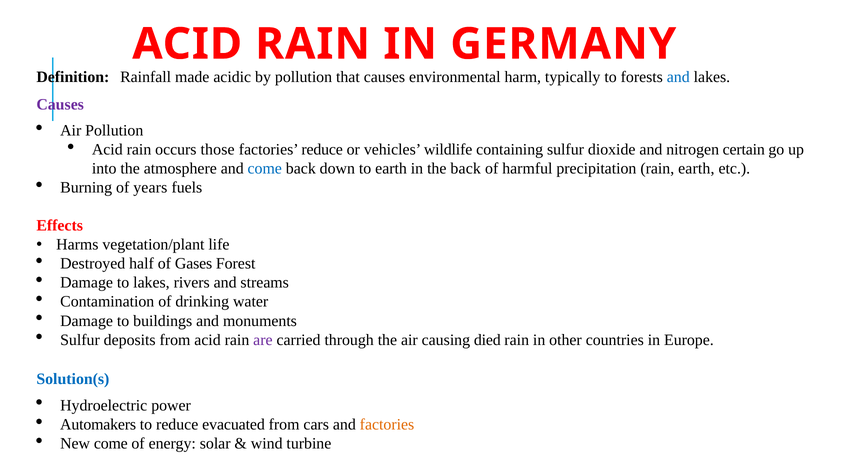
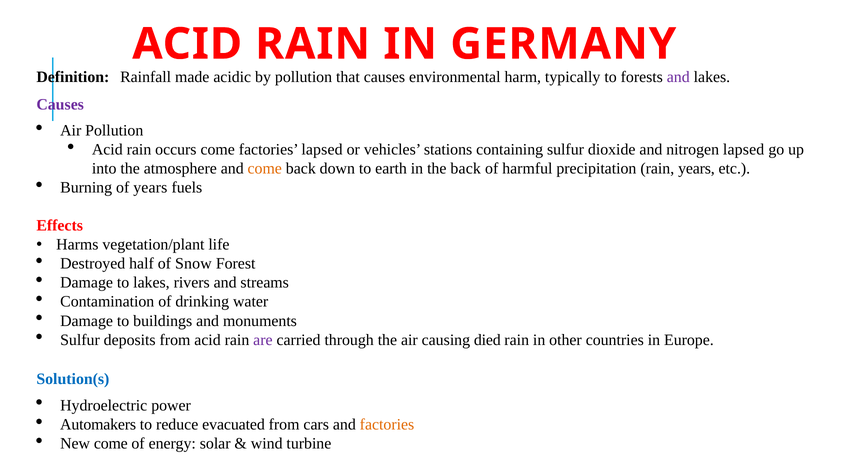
and at (678, 77) colour: blue -> purple
occurs those: those -> come
factories reduce: reduce -> lapsed
wildlife: wildlife -> stations
nitrogen certain: certain -> lapsed
come at (265, 168) colour: blue -> orange
rain earth: earth -> years
Gases: Gases -> Snow
